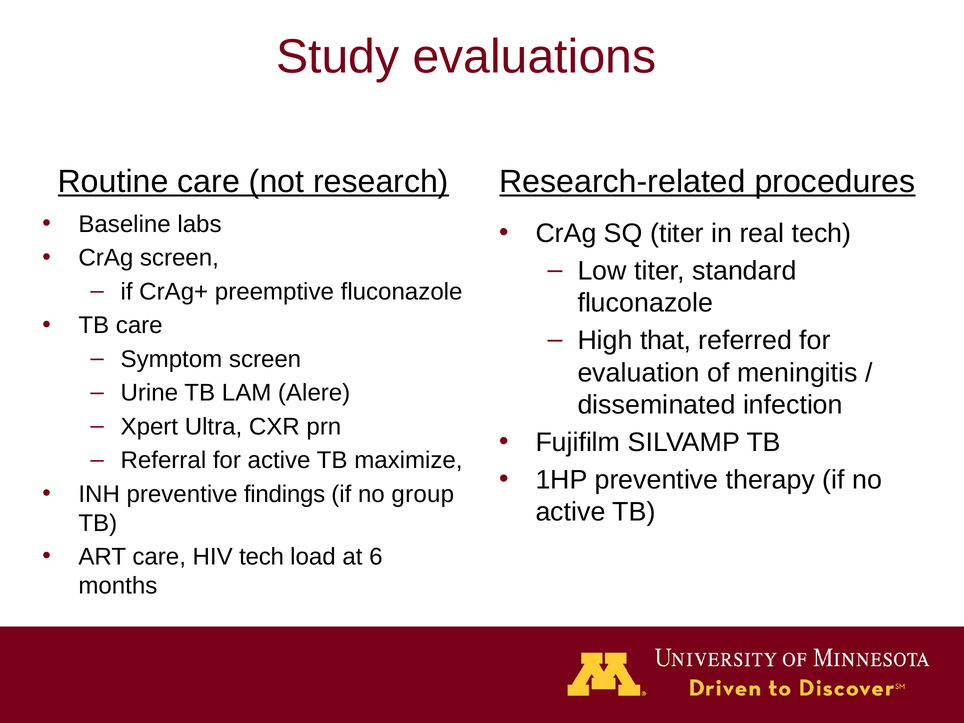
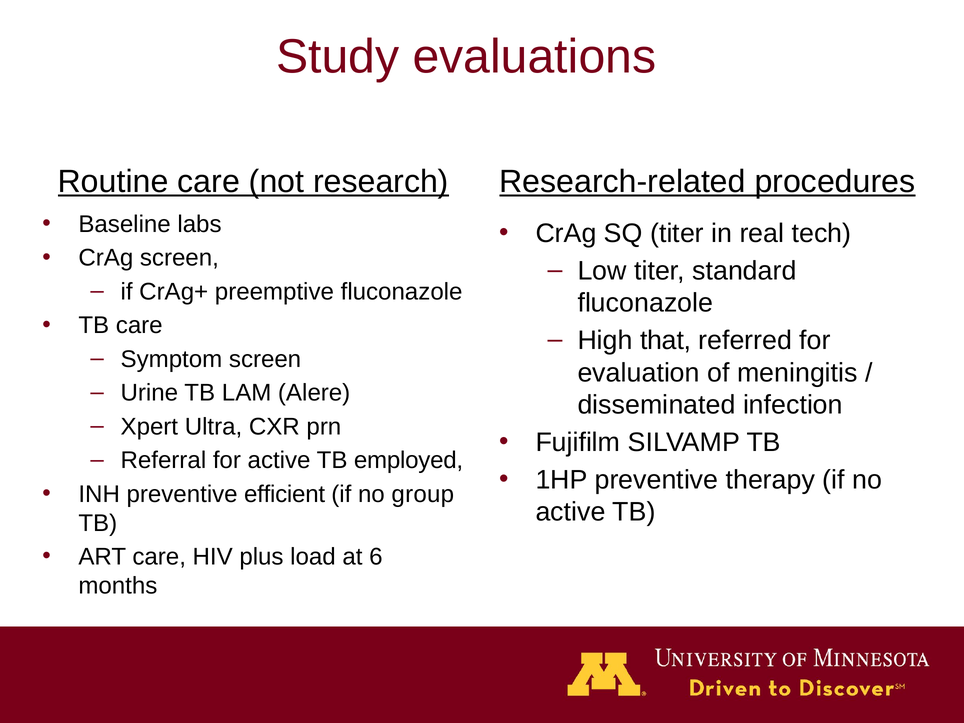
maximize: maximize -> employed
findings: findings -> efficient
HIV tech: tech -> plus
